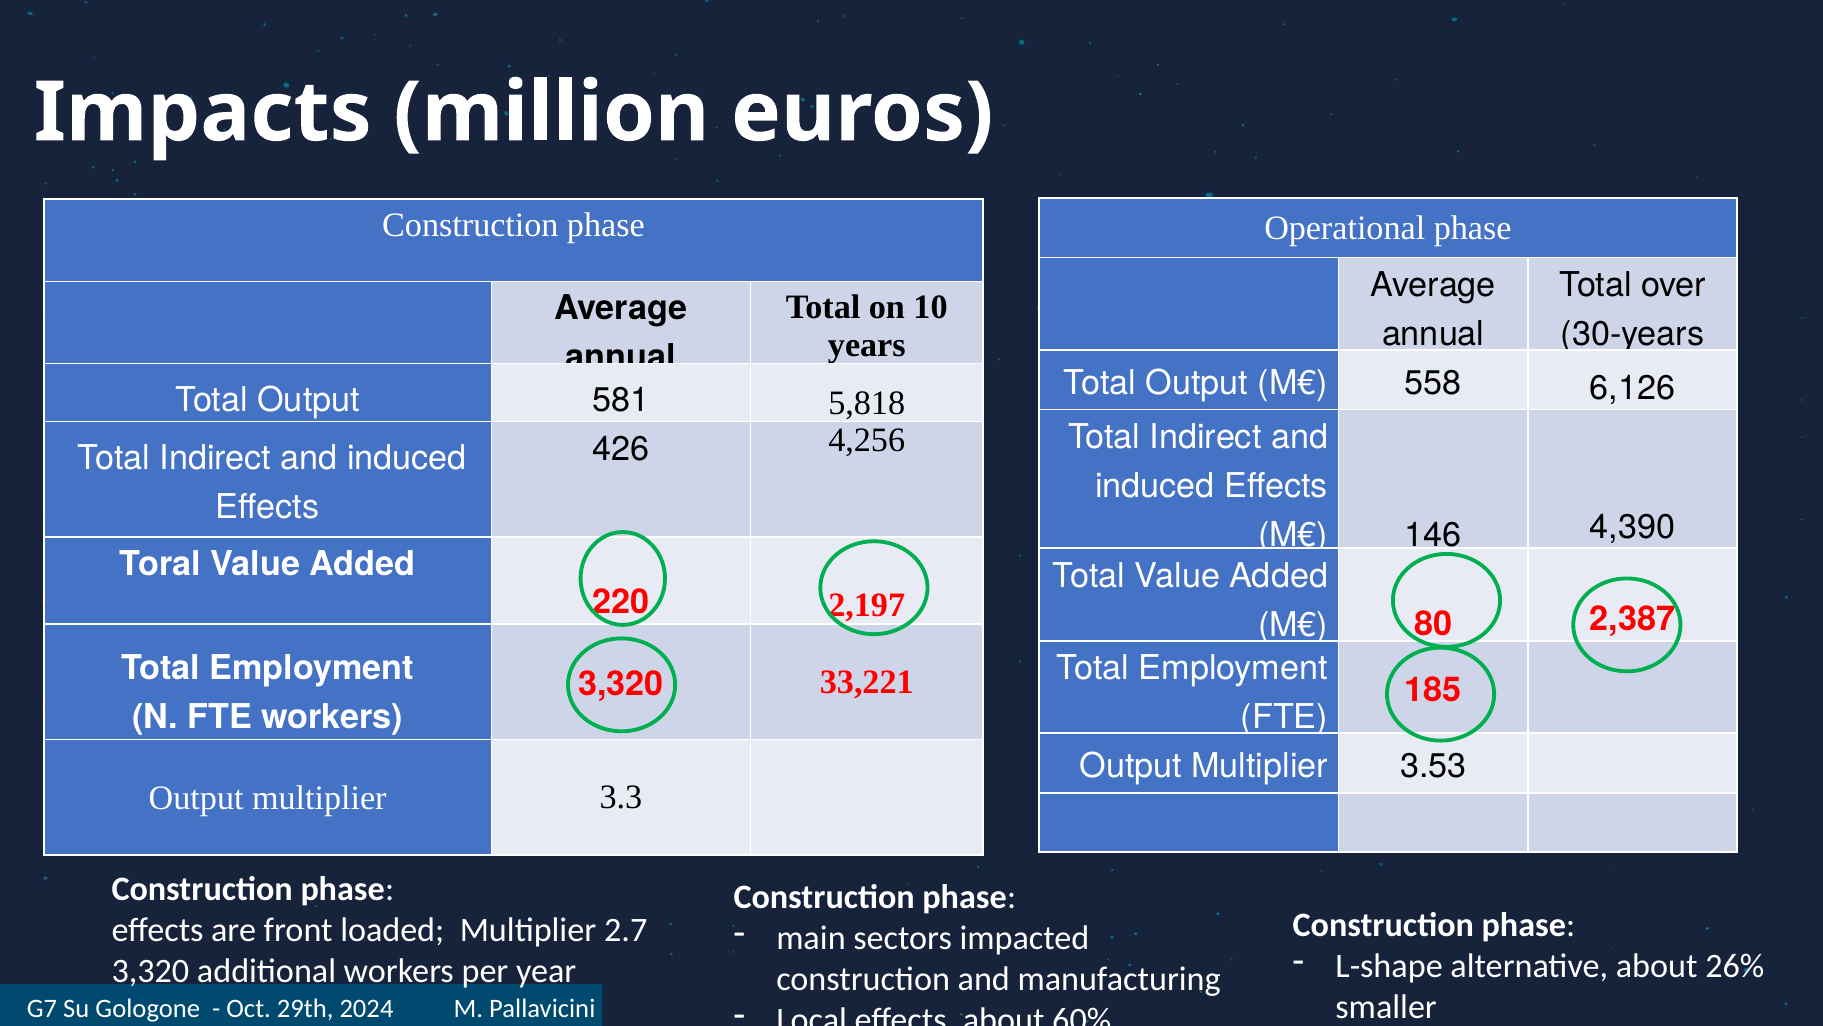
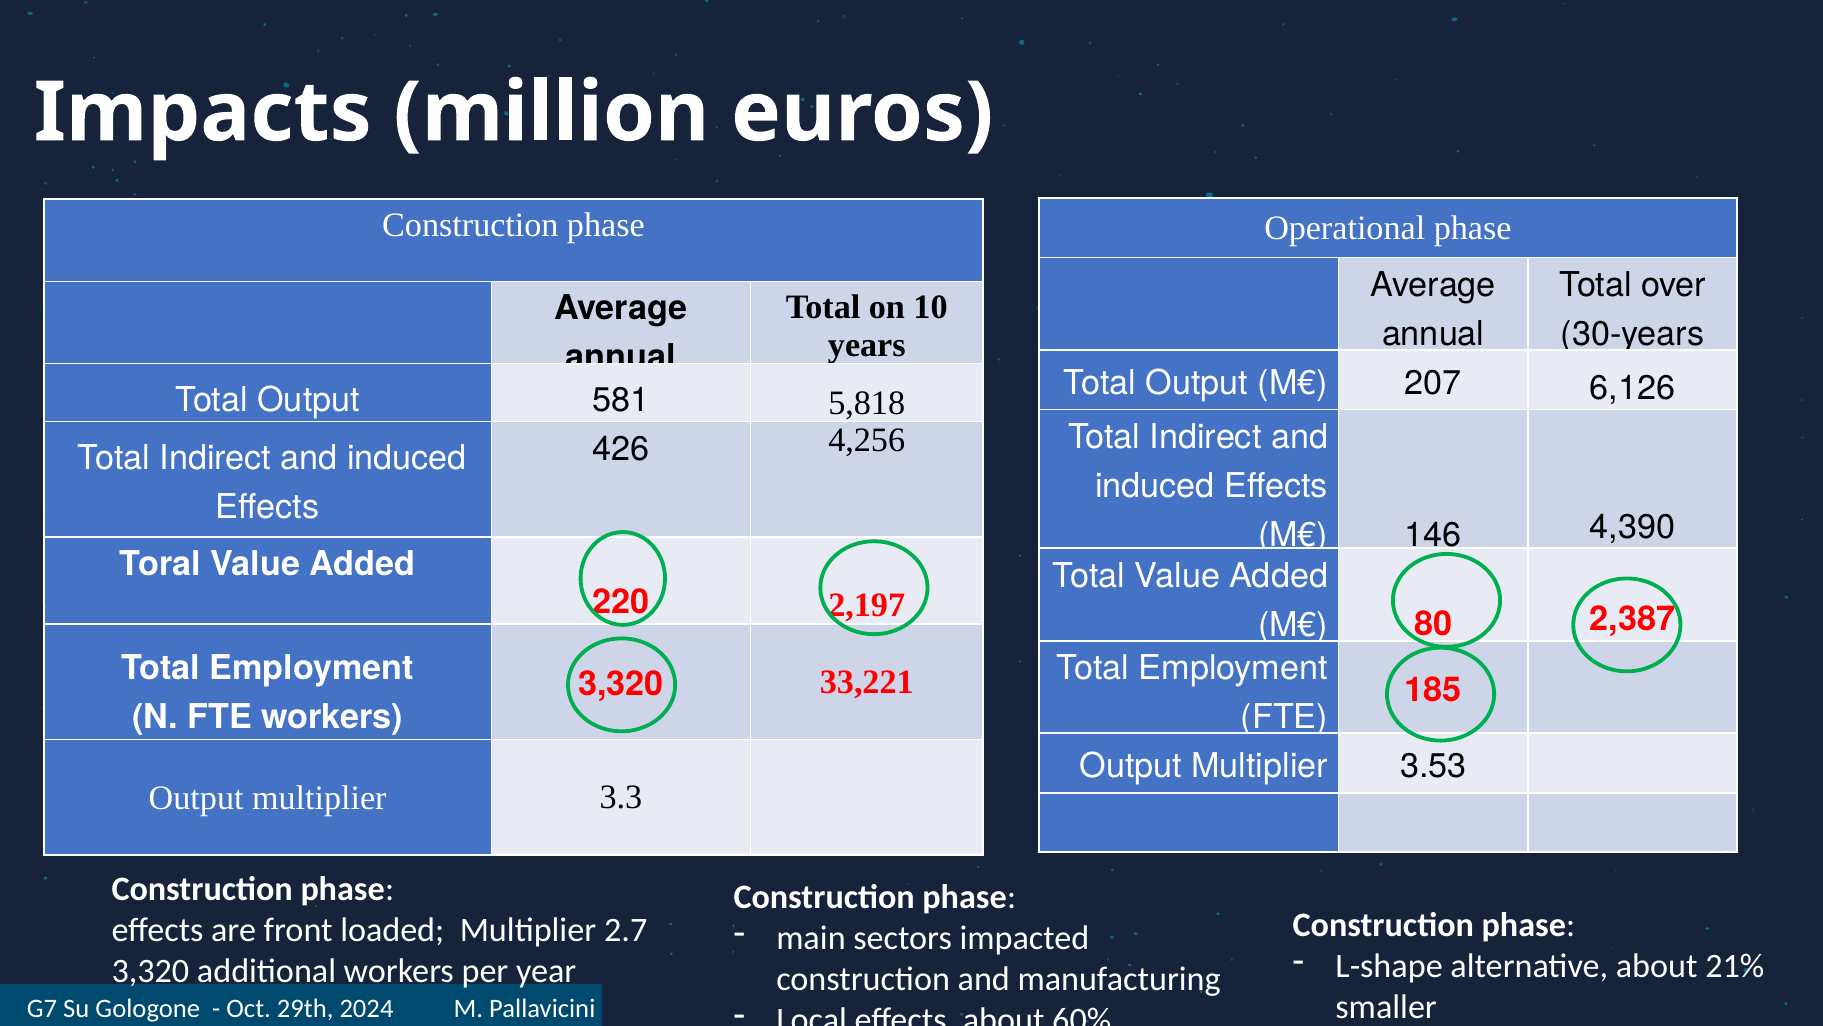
558: 558 -> 207
26%: 26% -> 21%
